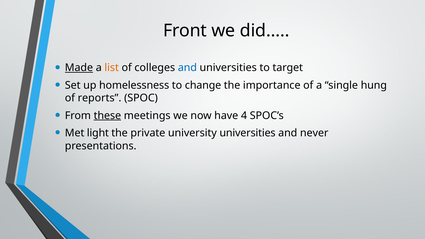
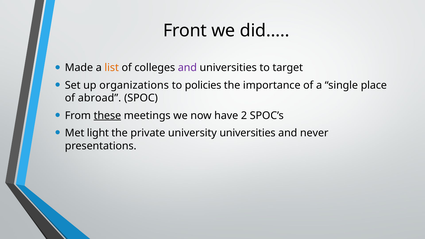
Made underline: present -> none
and at (187, 68) colour: blue -> purple
homelessness: homelessness -> organizations
change: change -> policies
hung: hung -> place
reports: reports -> abroad
4: 4 -> 2
